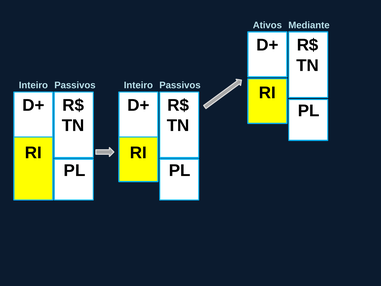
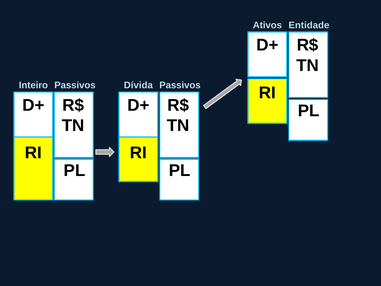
Mediante: Mediante -> Entidade
Inteiro at (138, 85): Inteiro -> Dívida
